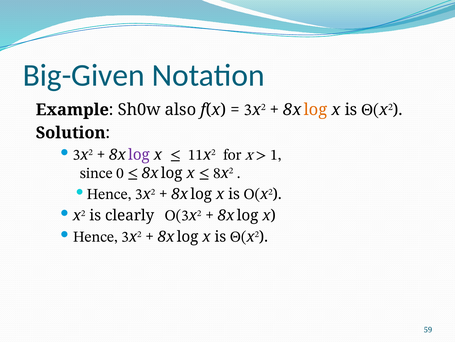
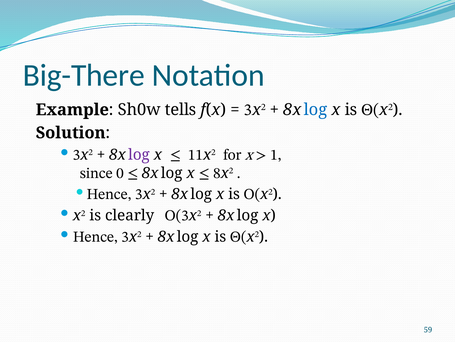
Big-Given: Big-Given -> Big-There
also: also -> tells
log at (315, 110) colour: orange -> blue
